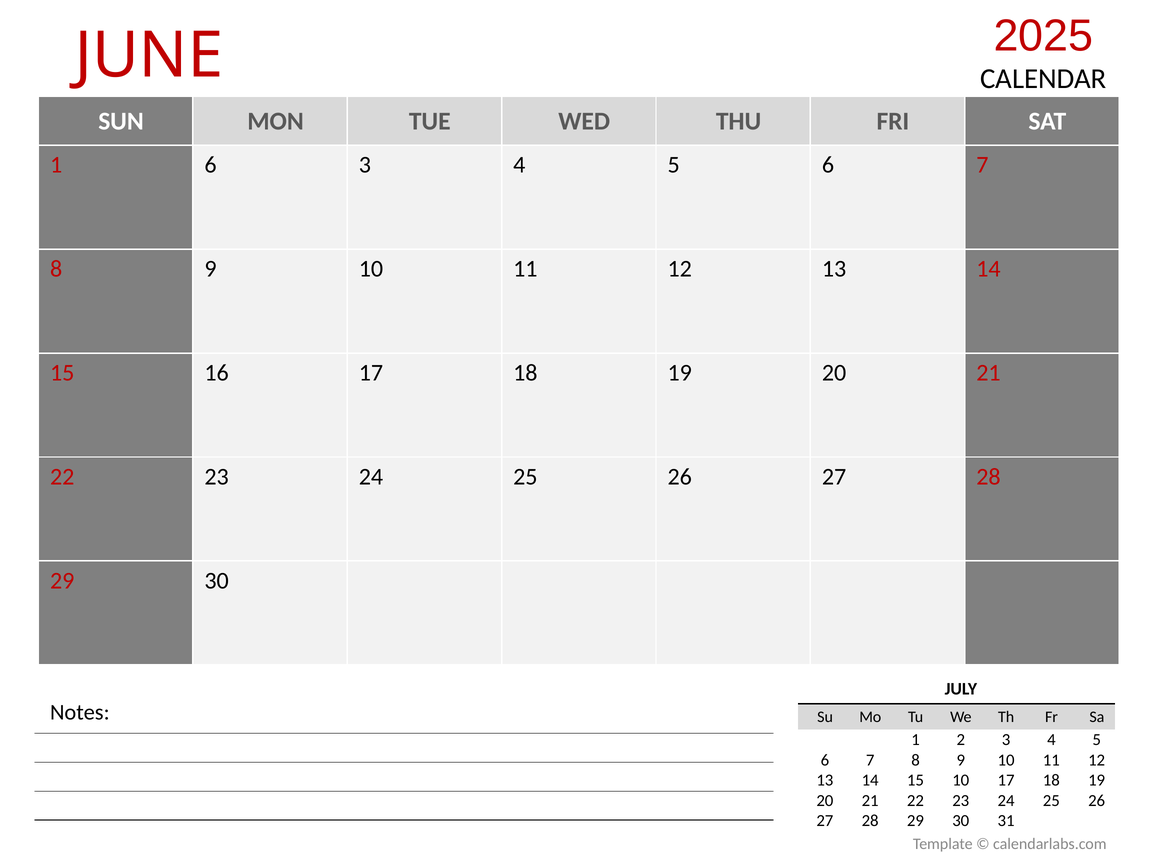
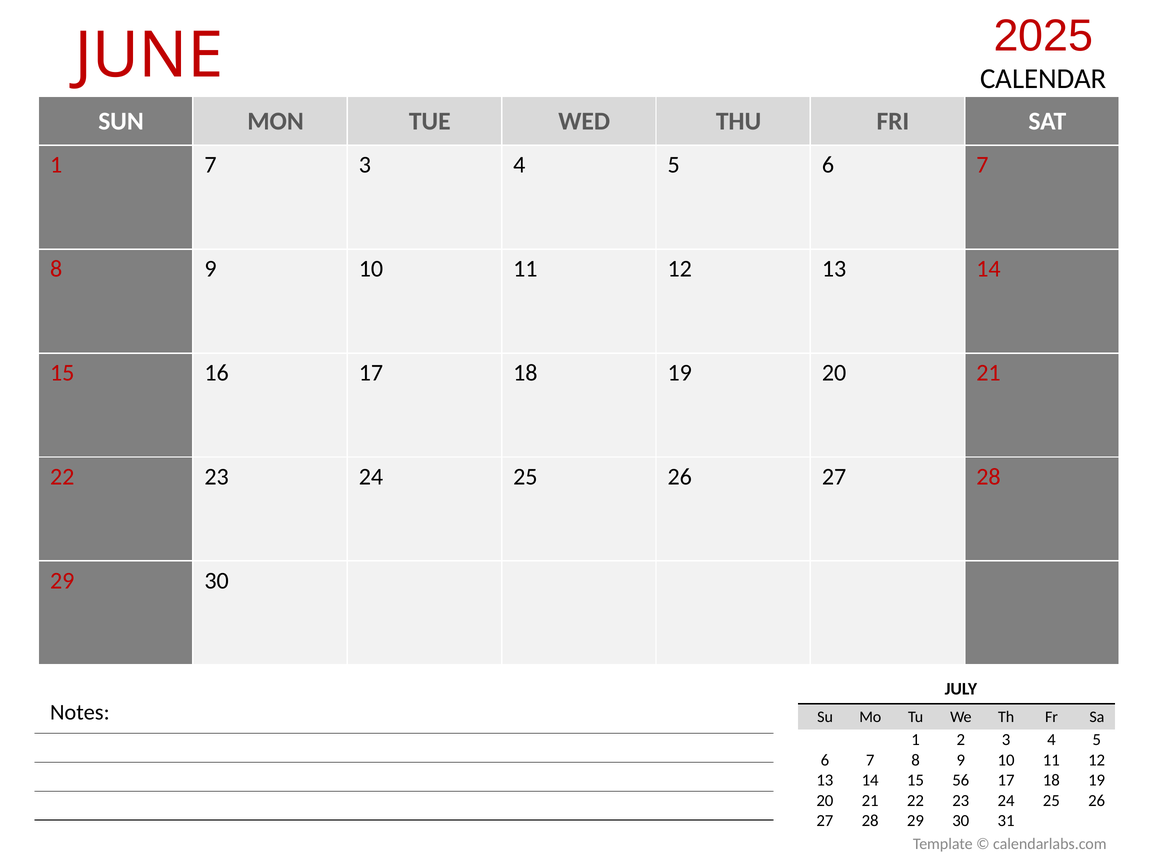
1 6: 6 -> 7
15 10: 10 -> 56
